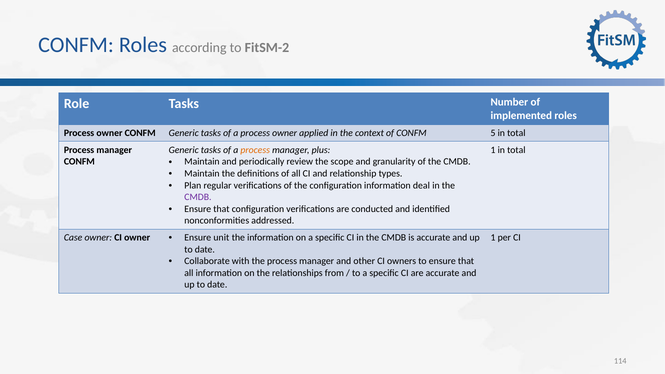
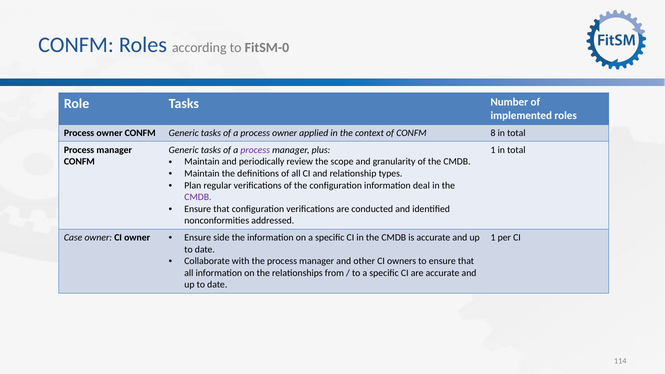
FitSM-2: FitSM-2 -> FitSM-0
5: 5 -> 8
process at (255, 150) colour: orange -> purple
unit: unit -> side
